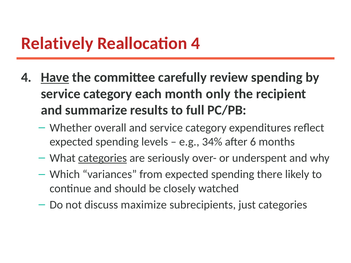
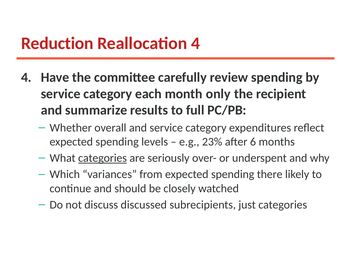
Relatively: Relatively -> Reduction
Have underline: present -> none
34%: 34% -> 23%
maximize: maximize -> discussed
